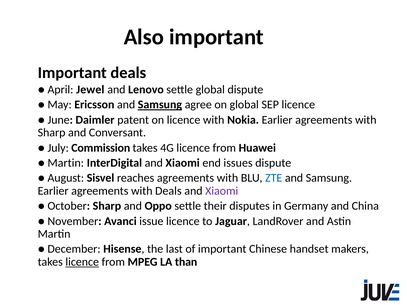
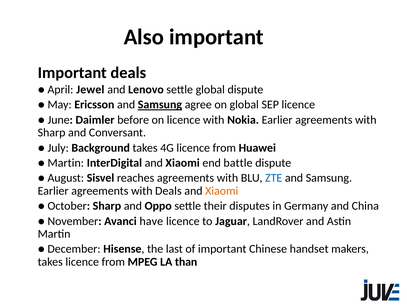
patent: patent -> before
Commission: Commission -> Background
issues: issues -> battle
Xiaomi at (222, 191) colour: purple -> orange
issue: issue -> have
licence at (82, 262) underline: present -> none
